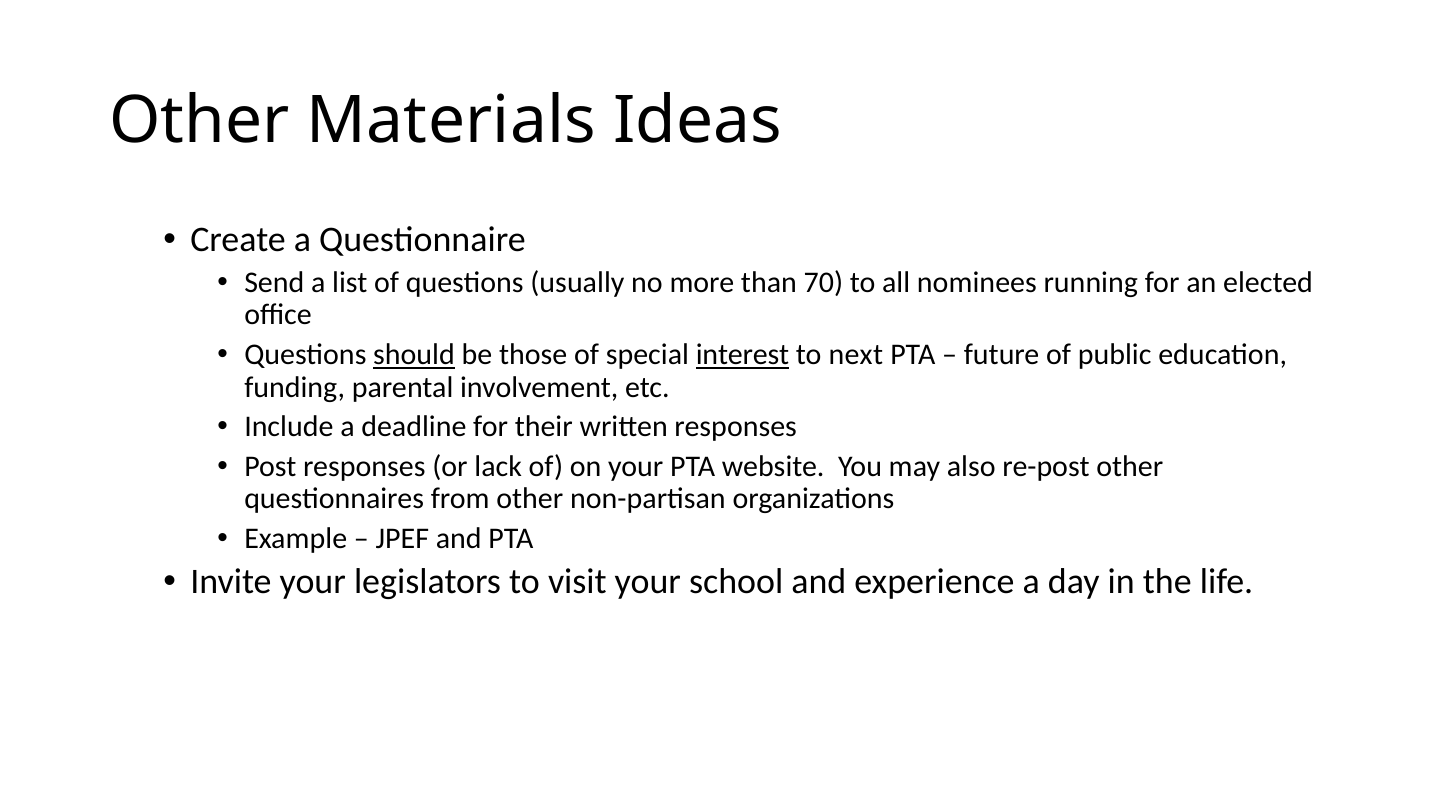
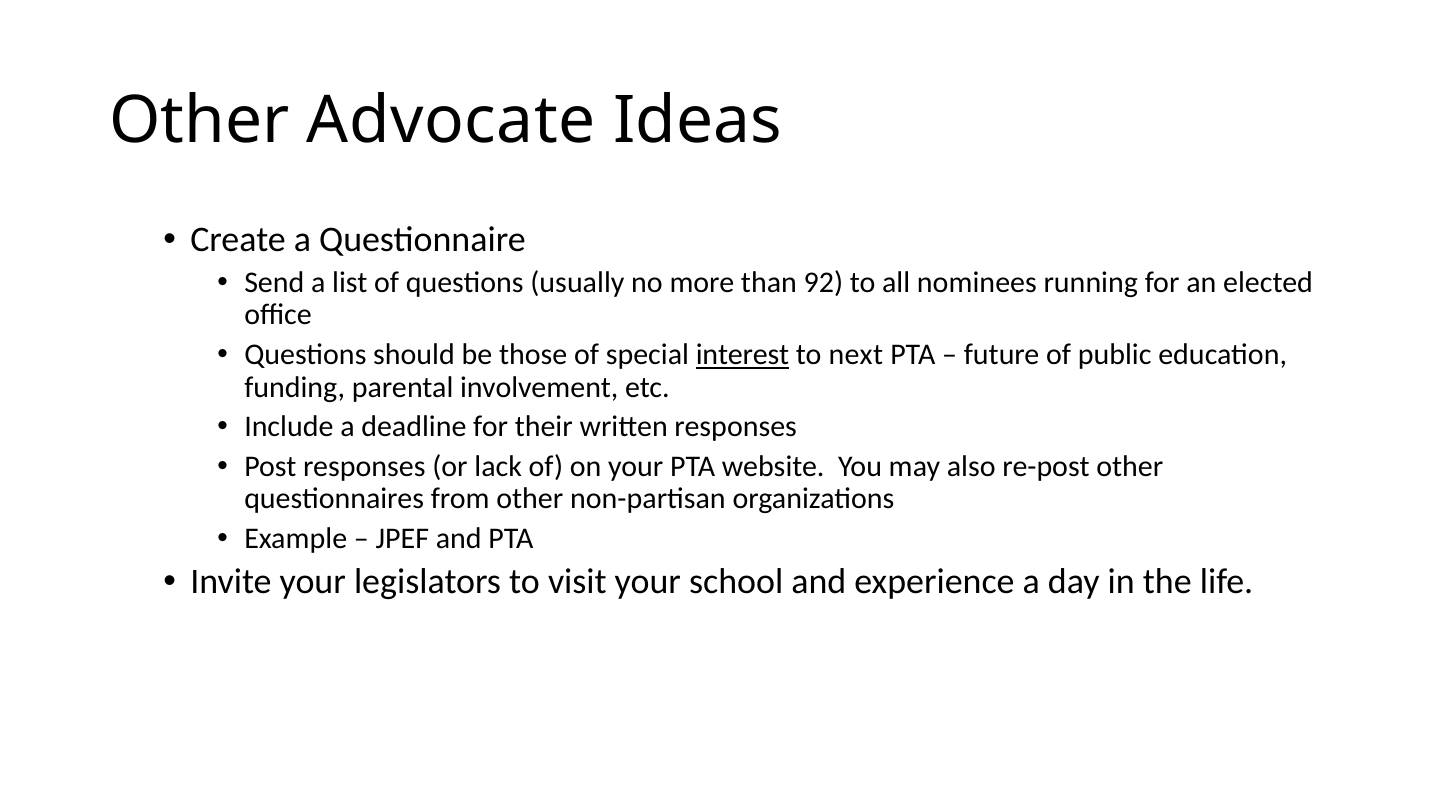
Materials: Materials -> Advocate
70: 70 -> 92
should underline: present -> none
